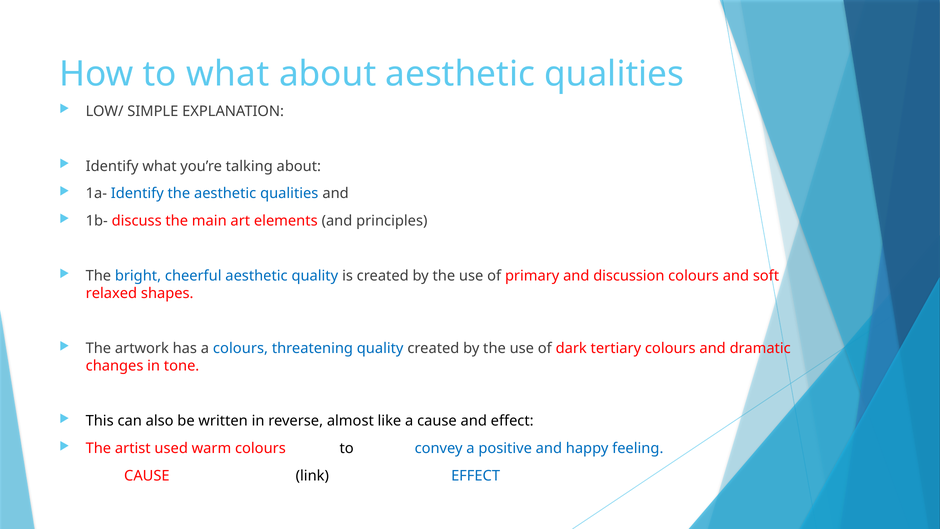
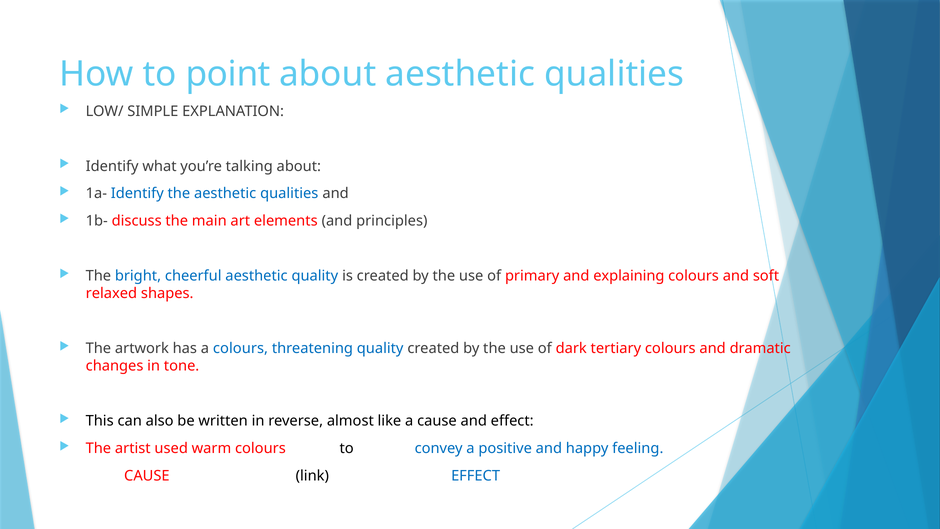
to what: what -> point
discussion: discussion -> explaining
